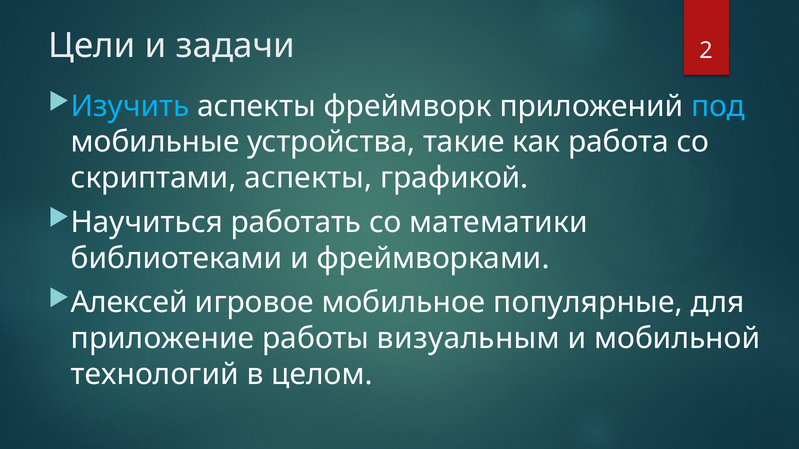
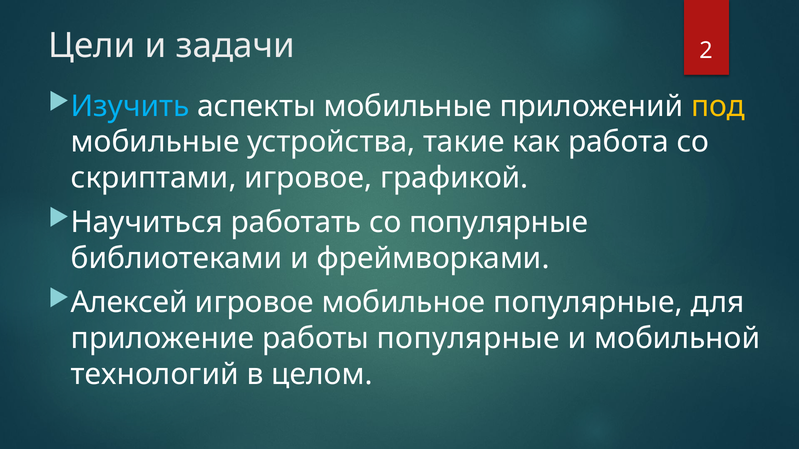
аспекты фреймворк: фреймворк -> мобильные
под colour: light blue -> yellow
скриптами аспекты: аспекты -> игровое
со математики: математики -> популярные
работы визуальным: визуальным -> популярные
